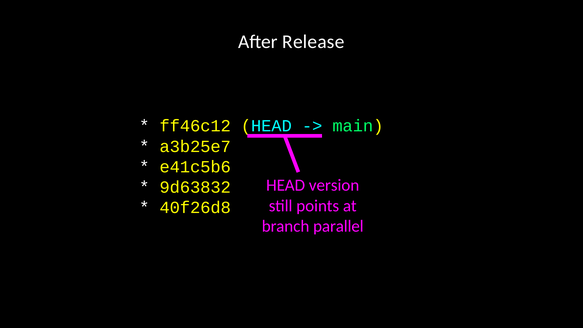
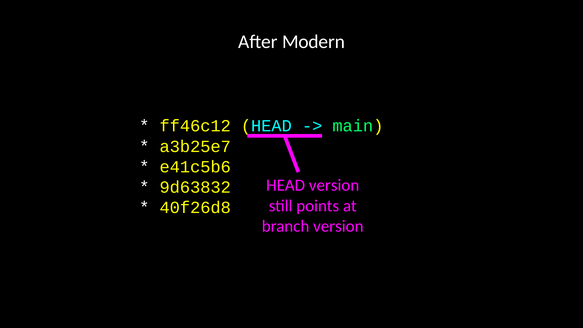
Release: Release -> Modern
branch parallel: parallel -> version
